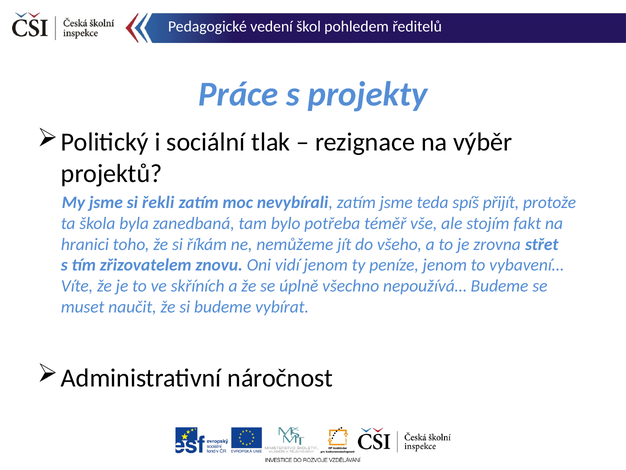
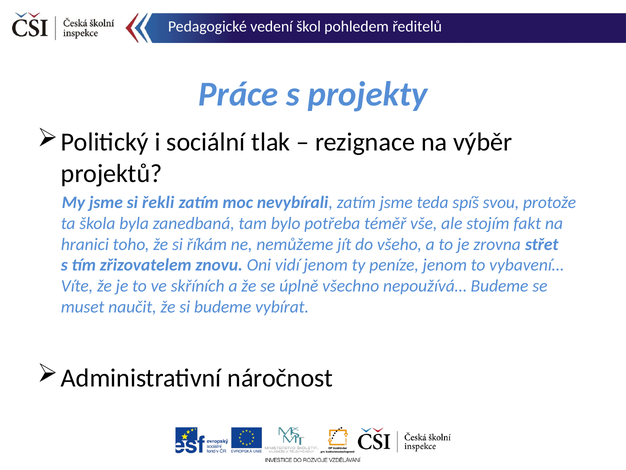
přijít: přijít -> svou
